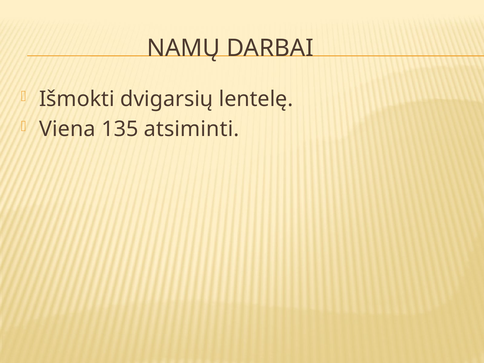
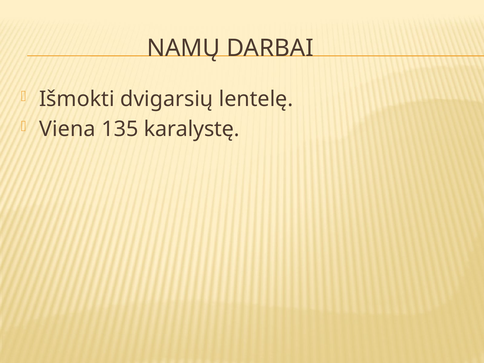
atsiminti: atsiminti -> karalystę
